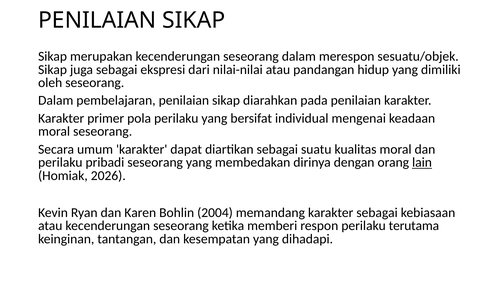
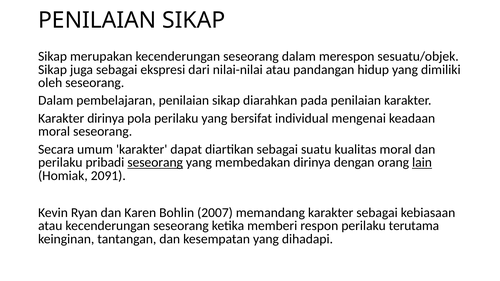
Karakter primer: primer -> dirinya
seseorang at (155, 163) underline: none -> present
2026: 2026 -> 2091
2004: 2004 -> 2007
